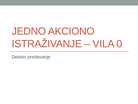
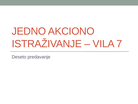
0: 0 -> 7
